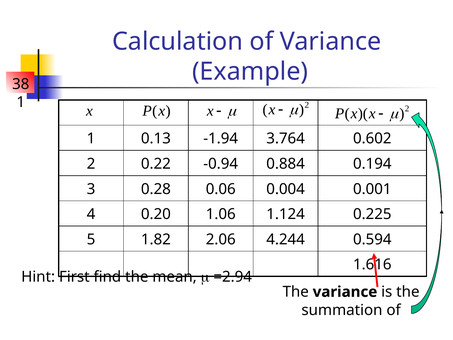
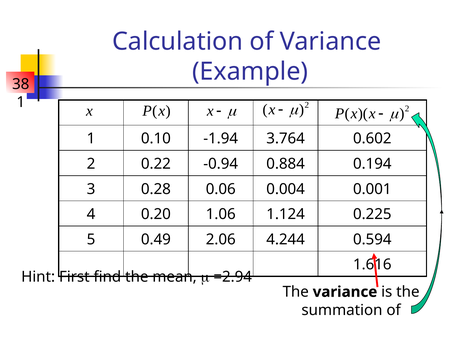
0.13: 0.13 -> 0.10
1.82: 1.82 -> 0.49
